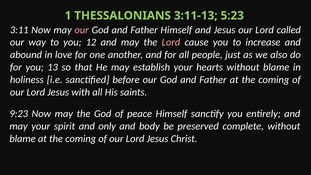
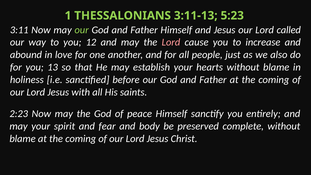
our at (82, 30) colour: pink -> light green
9:23: 9:23 -> 2:23
only: only -> fear
